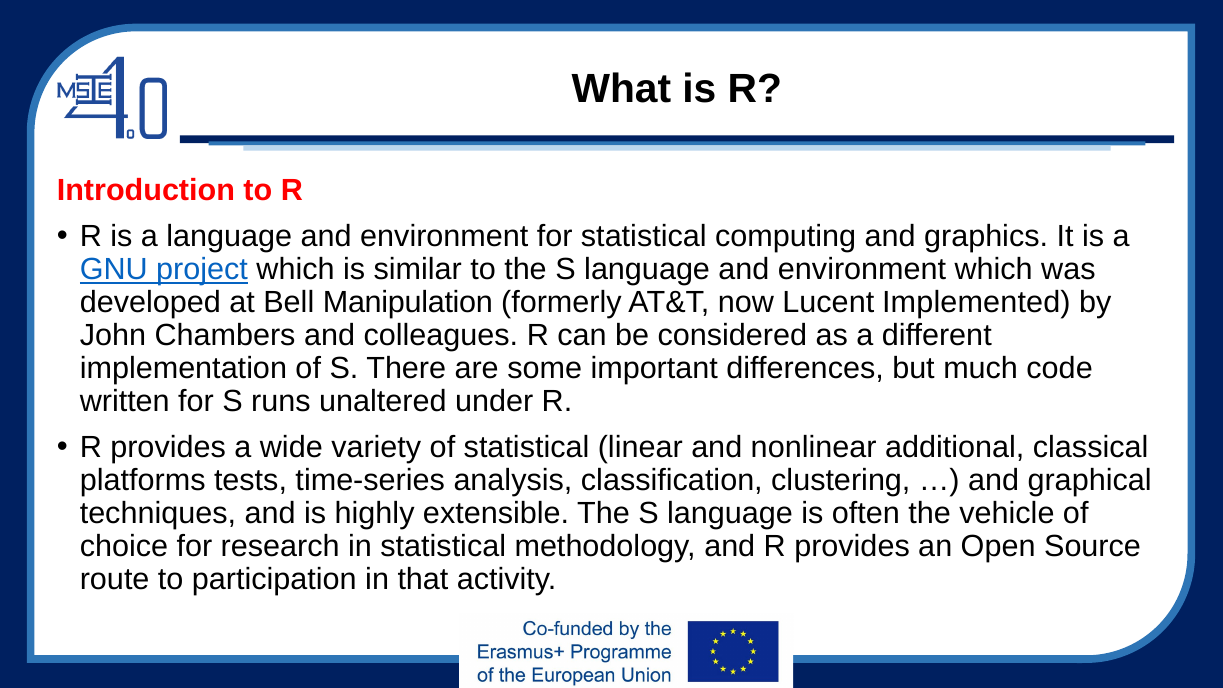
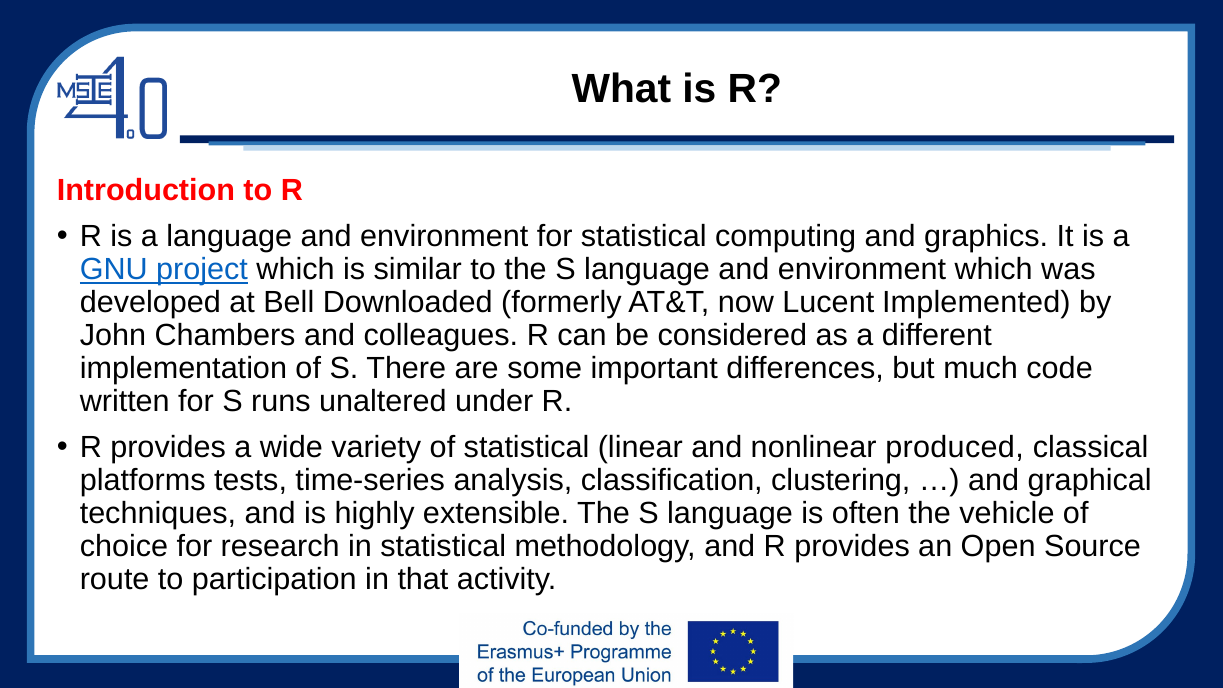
Manipulation: Manipulation -> Downloaded
additional: additional -> produced
